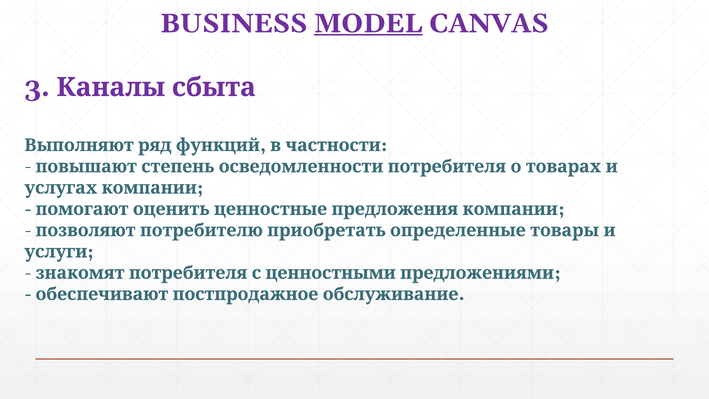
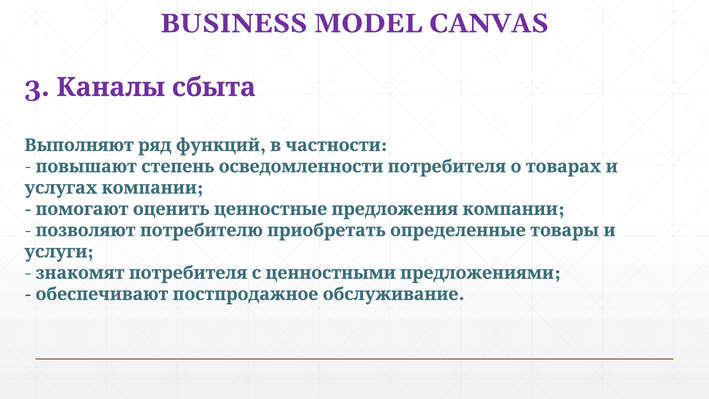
MODEL underline: present -> none
